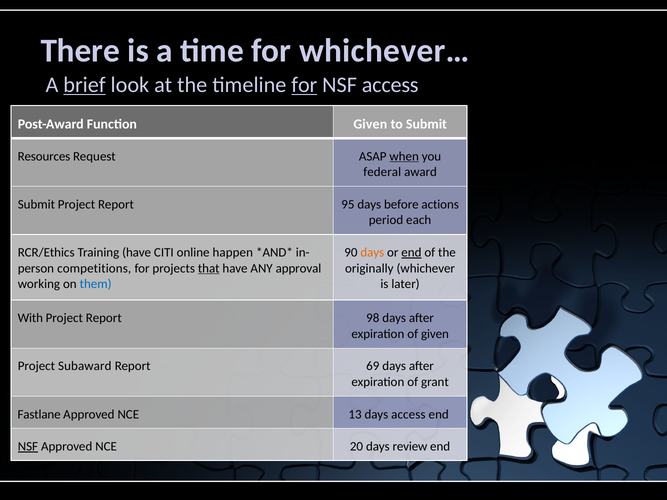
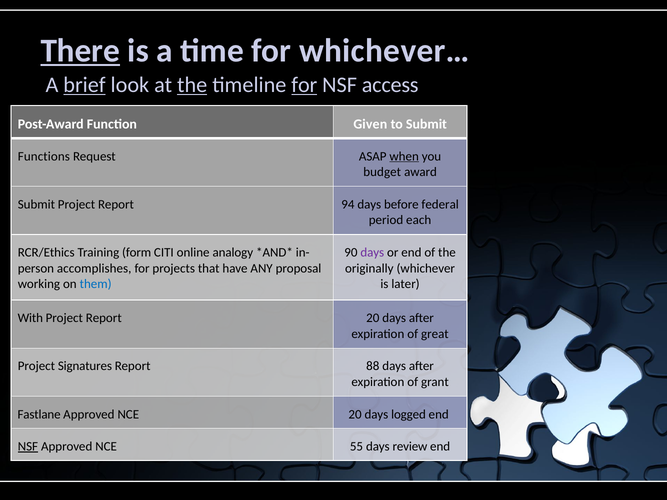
There underline: none -> present
the at (192, 85) underline: none -> present
Resources: Resources -> Functions
federal: federal -> budget
95: 95 -> 94
actions: actions -> federal
Training have: have -> form
happen: happen -> analogy
days at (372, 253) colour: orange -> purple
end at (411, 253) underline: present -> none
competitions: competitions -> accomplishes
that underline: present -> none
approval: approval -> proposal
Report 98: 98 -> 20
of given: given -> great
Subaward: Subaward -> Signatures
69: 69 -> 88
NCE 13: 13 -> 20
days access: access -> logged
20: 20 -> 55
